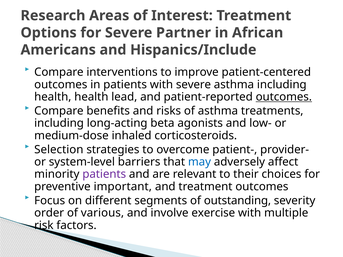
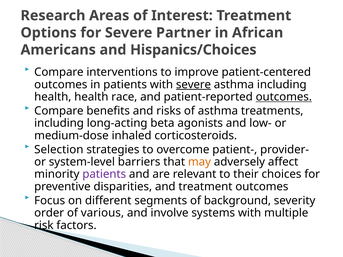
Hispanics/Include: Hispanics/Include -> Hispanics/Choices
severe at (193, 85) underline: none -> present
lead: lead -> race
may colour: blue -> orange
important: important -> disparities
outstanding: outstanding -> background
exercise: exercise -> systems
